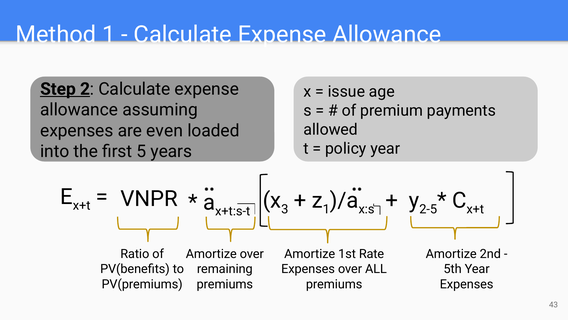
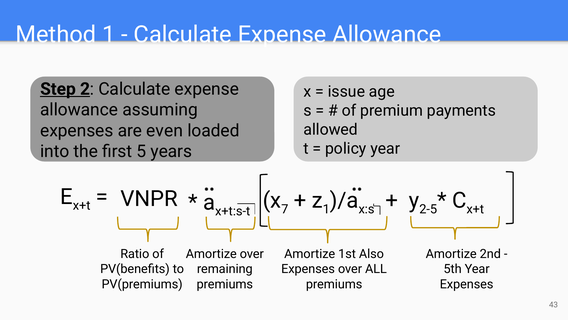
3: 3 -> 7
Rate: Rate -> Also
